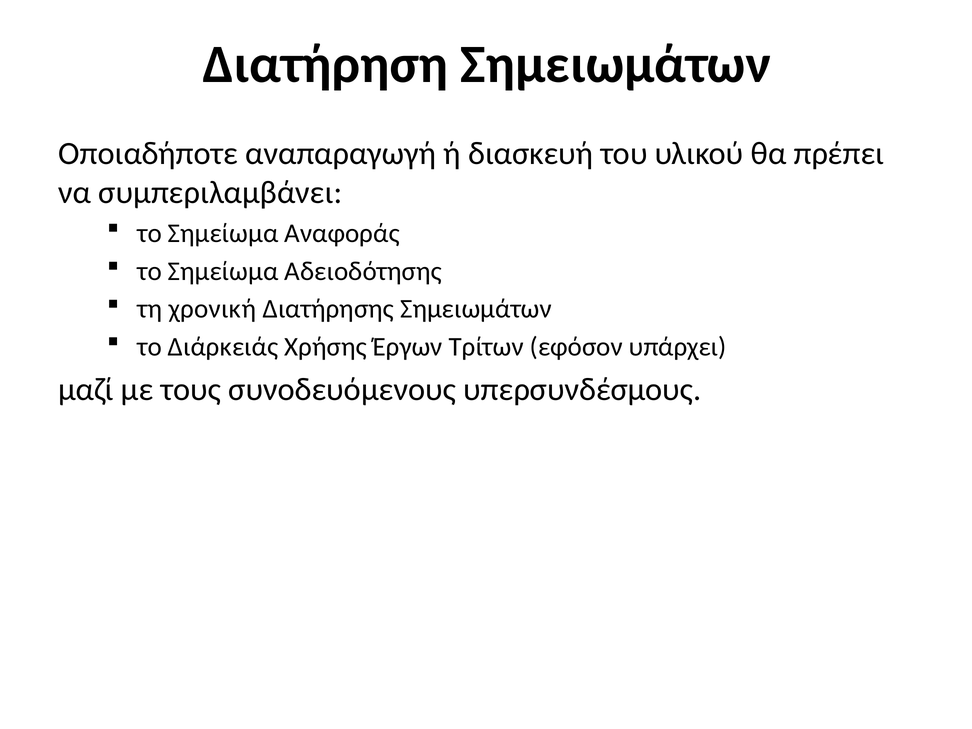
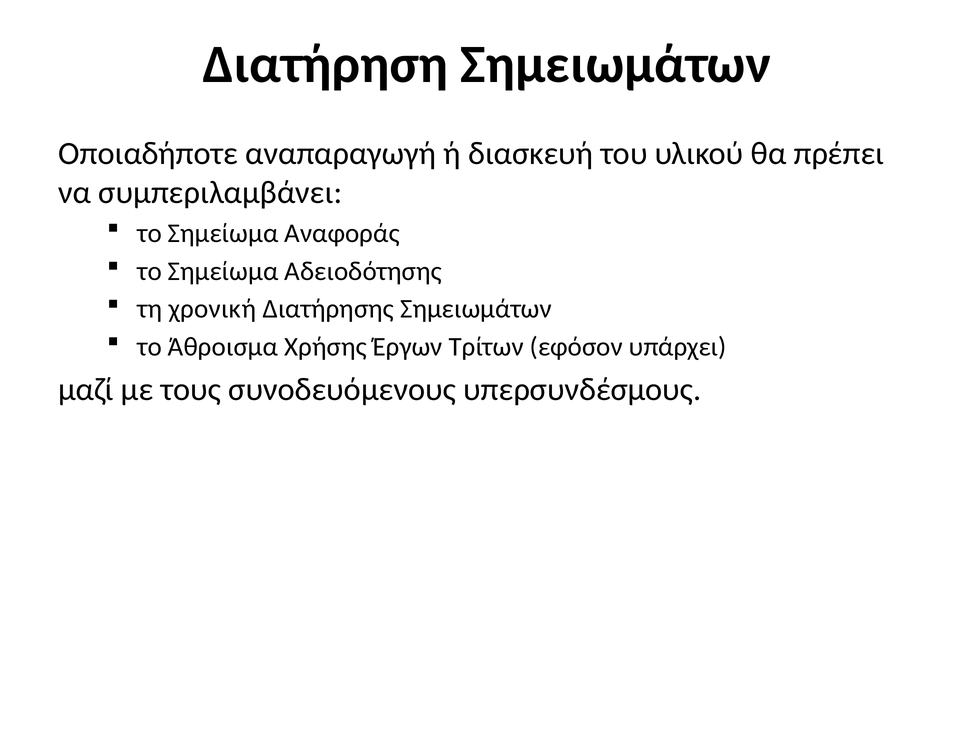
Διάρκειάς: Διάρκειάς -> Άθροισμα
